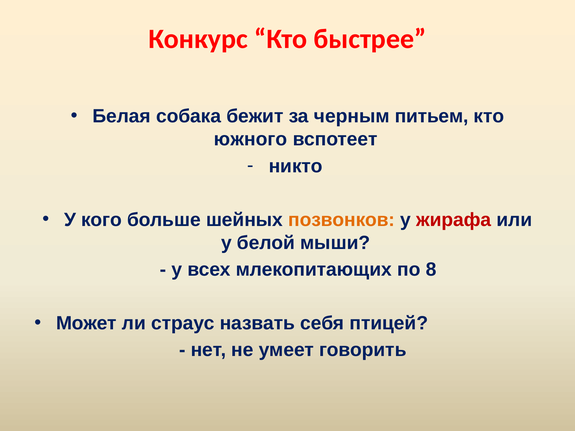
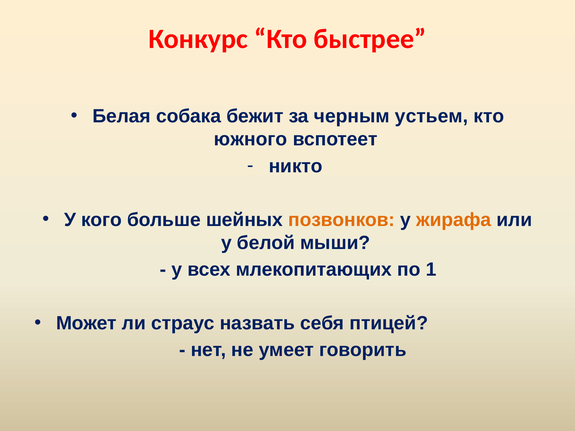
питьем: питьем -> устьем
жирафа colour: red -> orange
8: 8 -> 1
